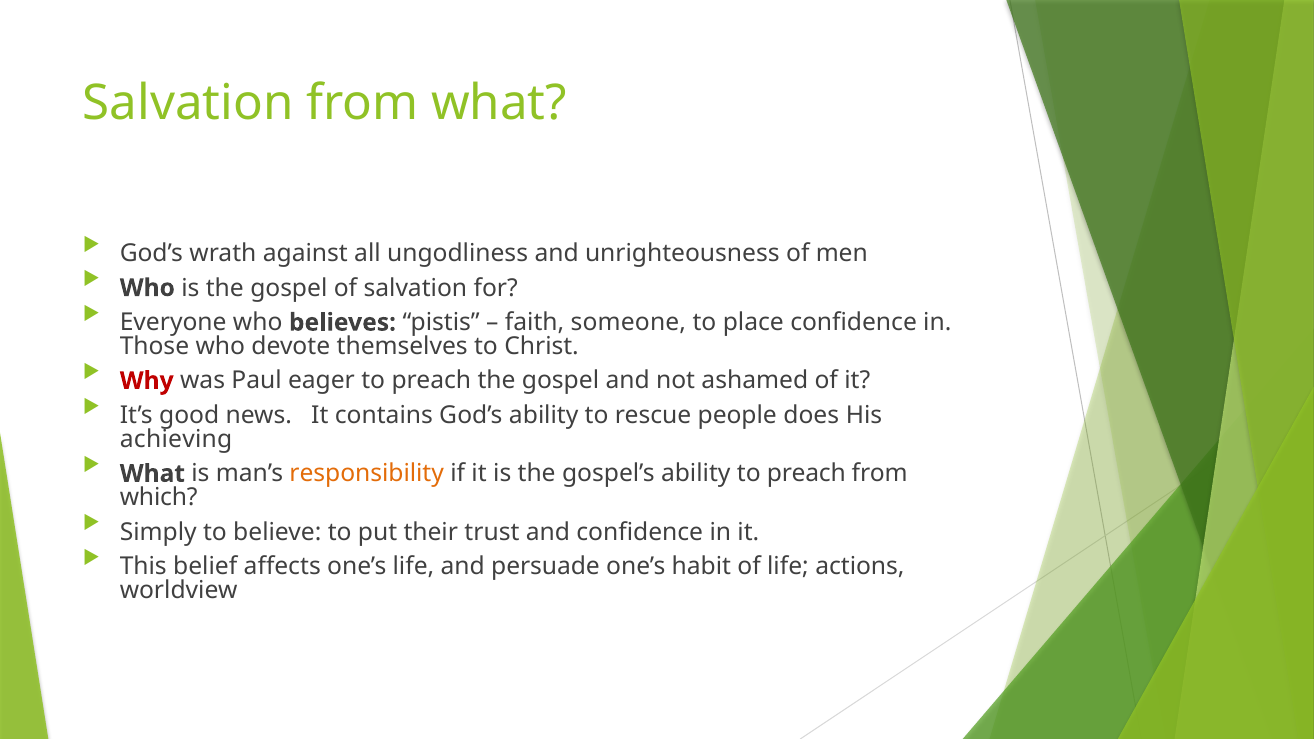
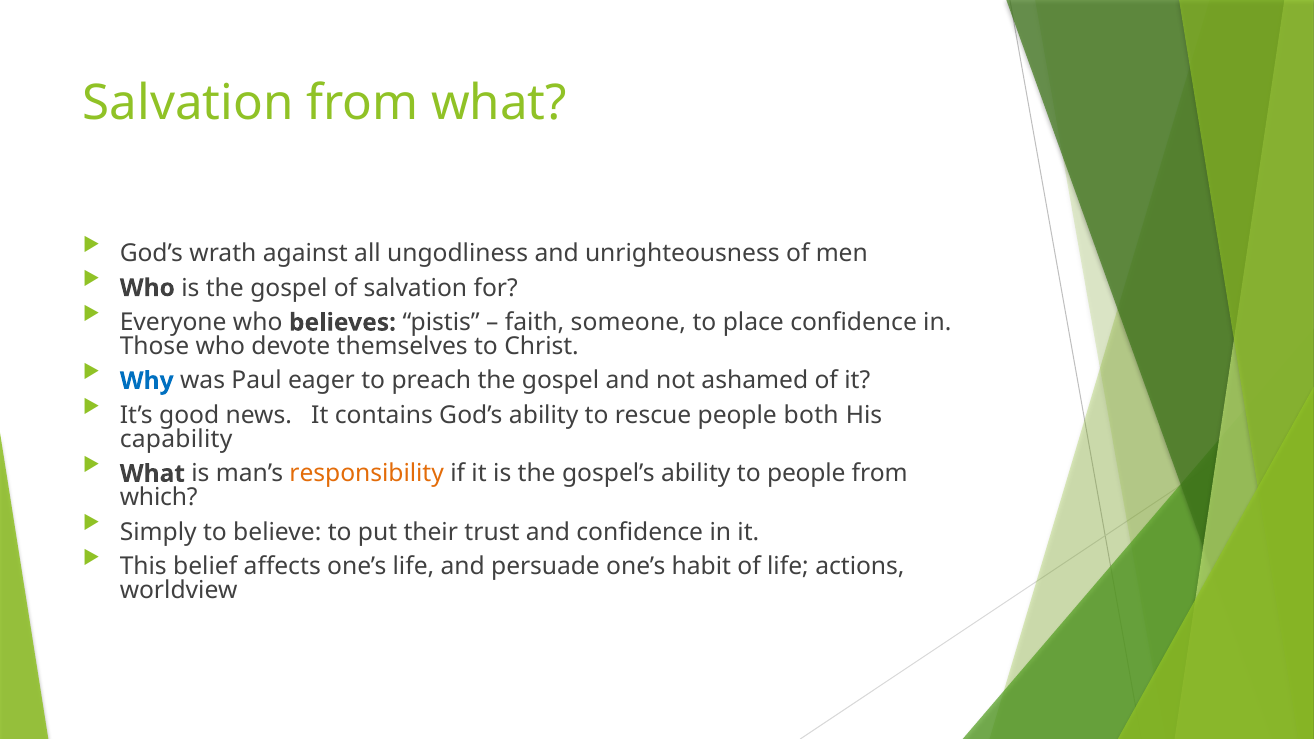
Why colour: red -> blue
does: does -> both
achieving: achieving -> capability
ability to preach: preach -> people
